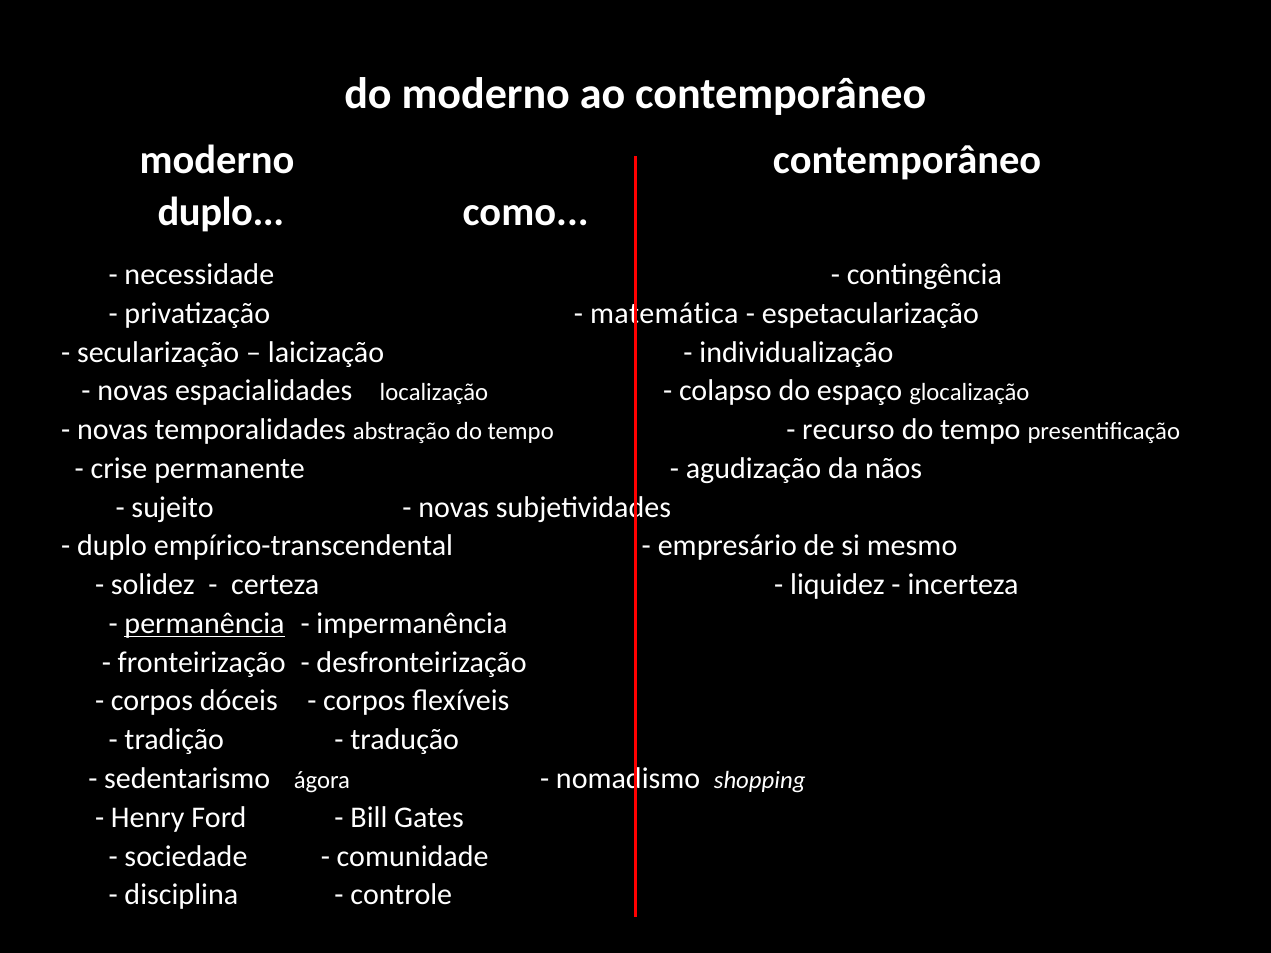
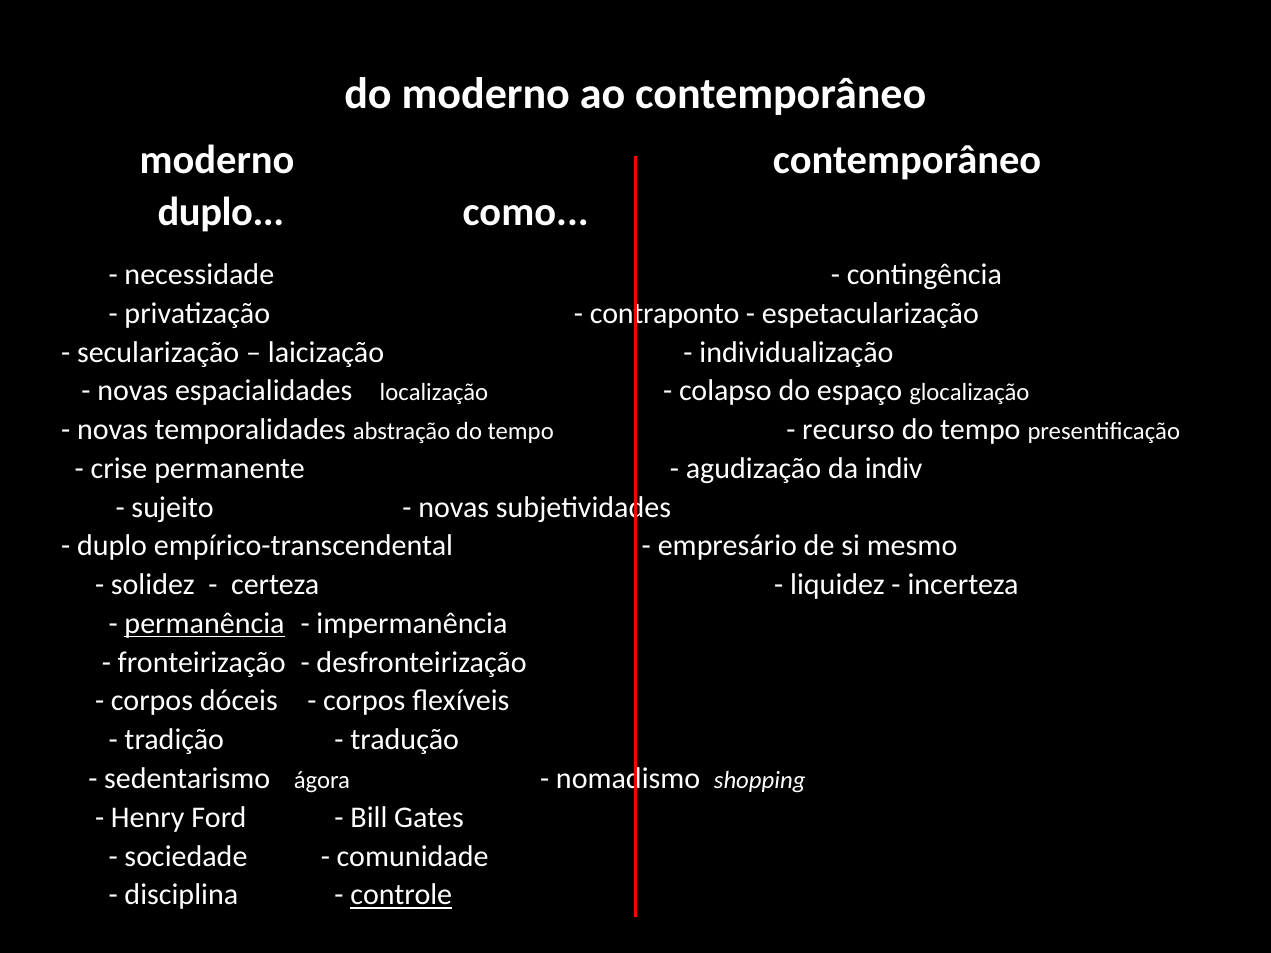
matemática: matemática -> contraponto
nãos: nãos -> indiv
controle underline: none -> present
